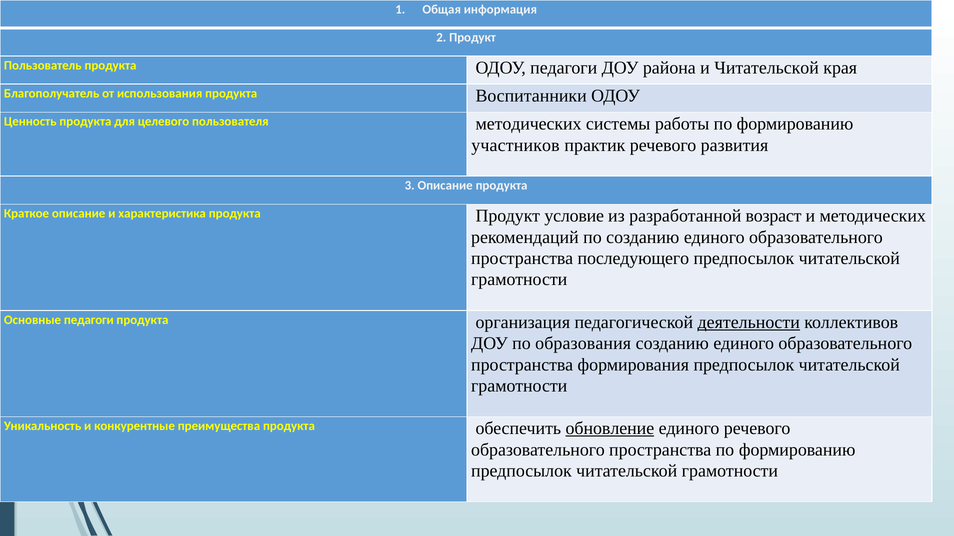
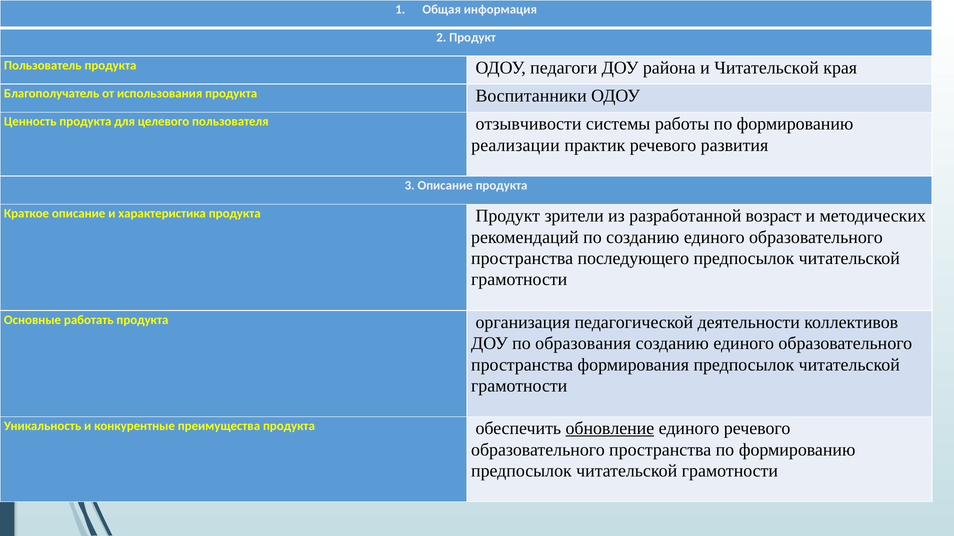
пользователя методических: методических -> отзывчивости
участников: участников -> реализации
условие: условие -> зрители
Основные педагоги: педагоги -> работать
деятельности underline: present -> none
